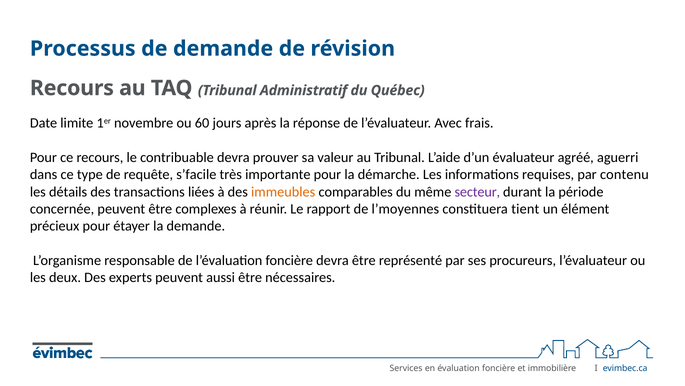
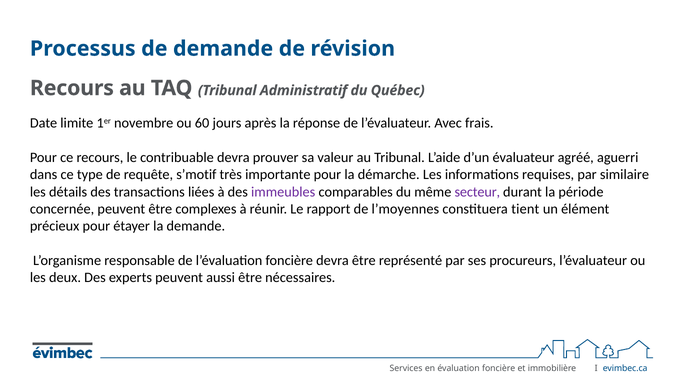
s’facile: s’facile -> s’motif
contenu: contenu -> similaire
immeubles colour: orange -> purple
